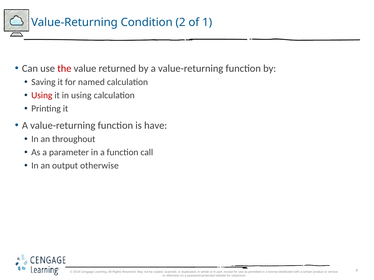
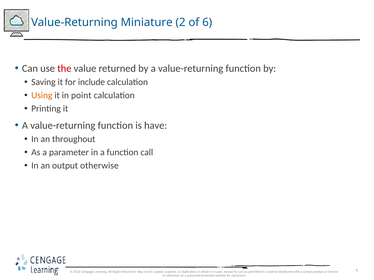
Condition: Condition -> Miniature
1: 1 -> 6
named: named -> include
Using at (42, 95) colour: red -> orange
in using: using -> point
